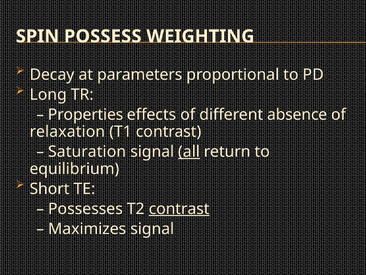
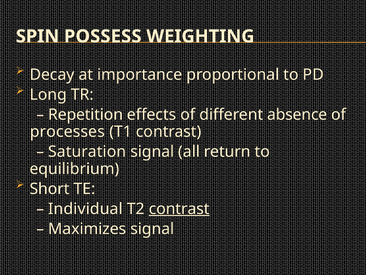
parameters: parameters -> importance
Properties: Properties -> Repetition
relaxation: relaxation -> processes
all underline: present -> none
Possesses: Possesses -> Individual
